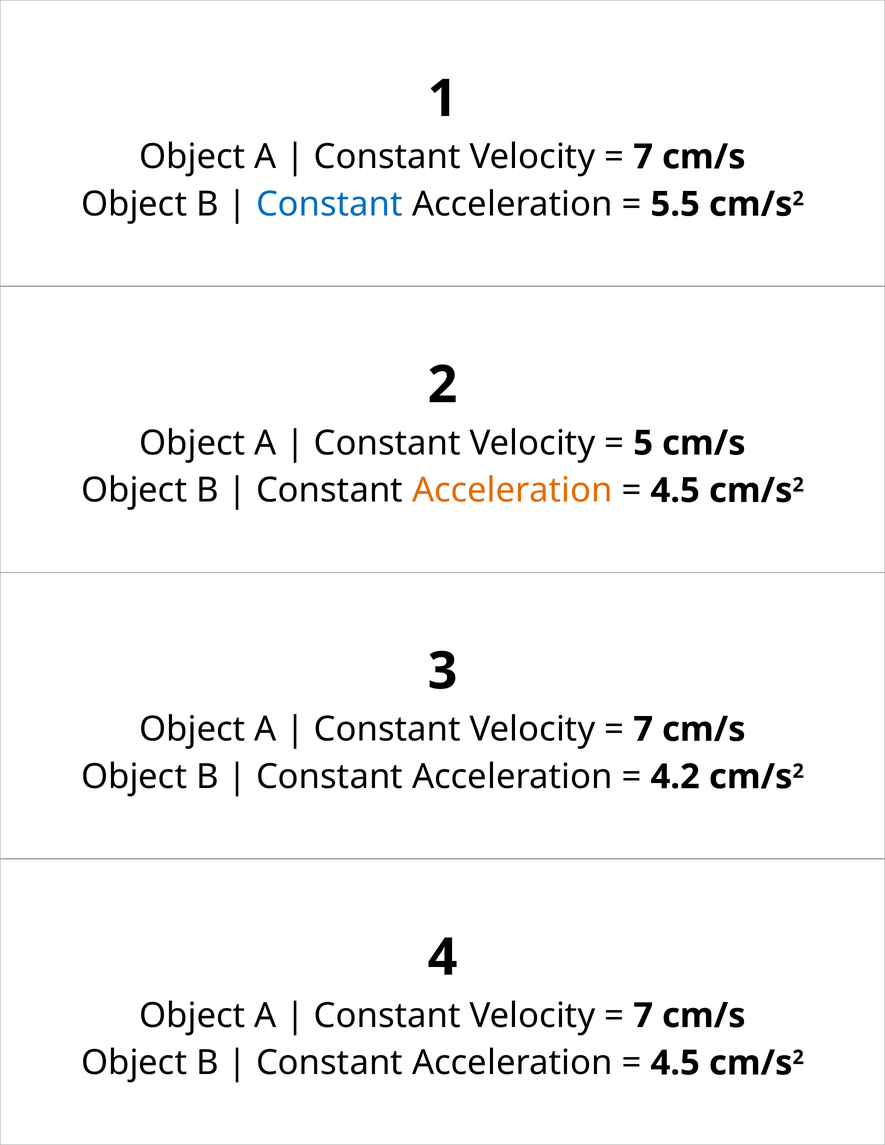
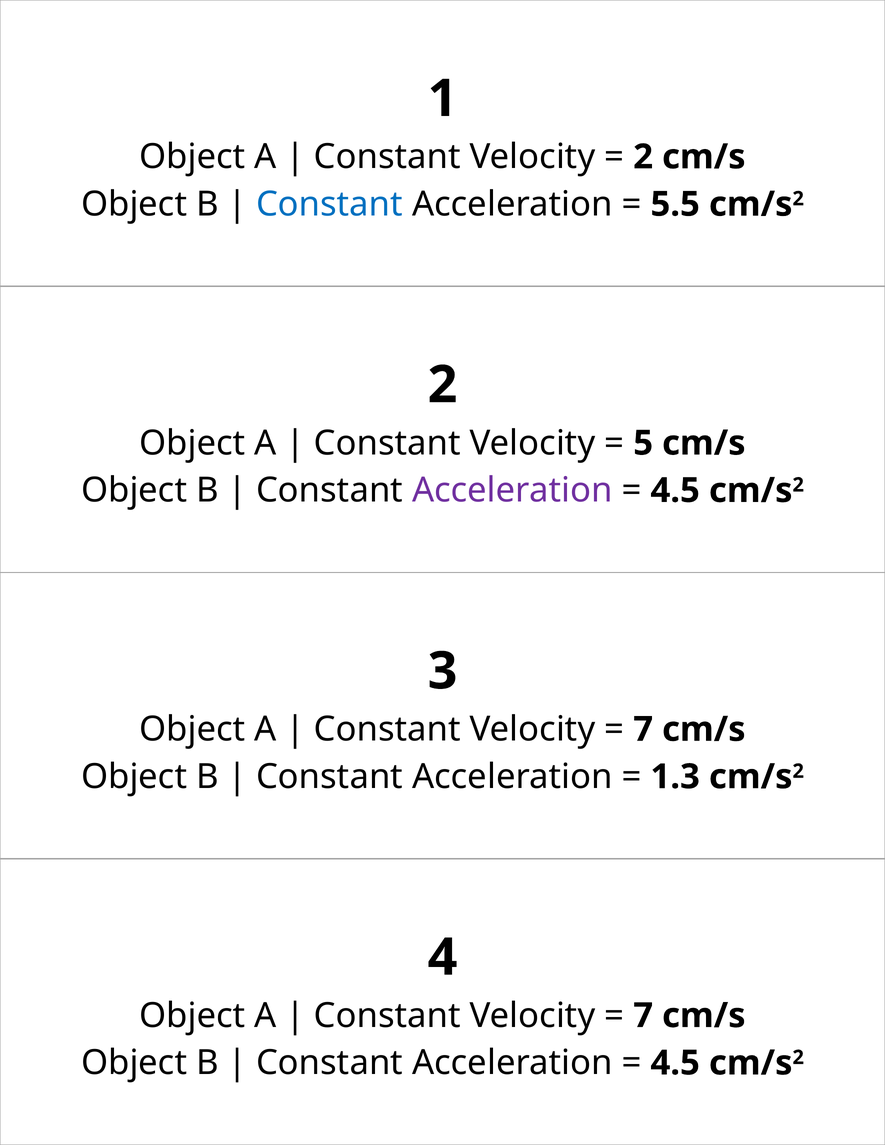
7 at (643, 157): 7 -> 2
Acceleration at (512, 491) colour: orange -> purple
4.2: 4.2 -> 1.3
